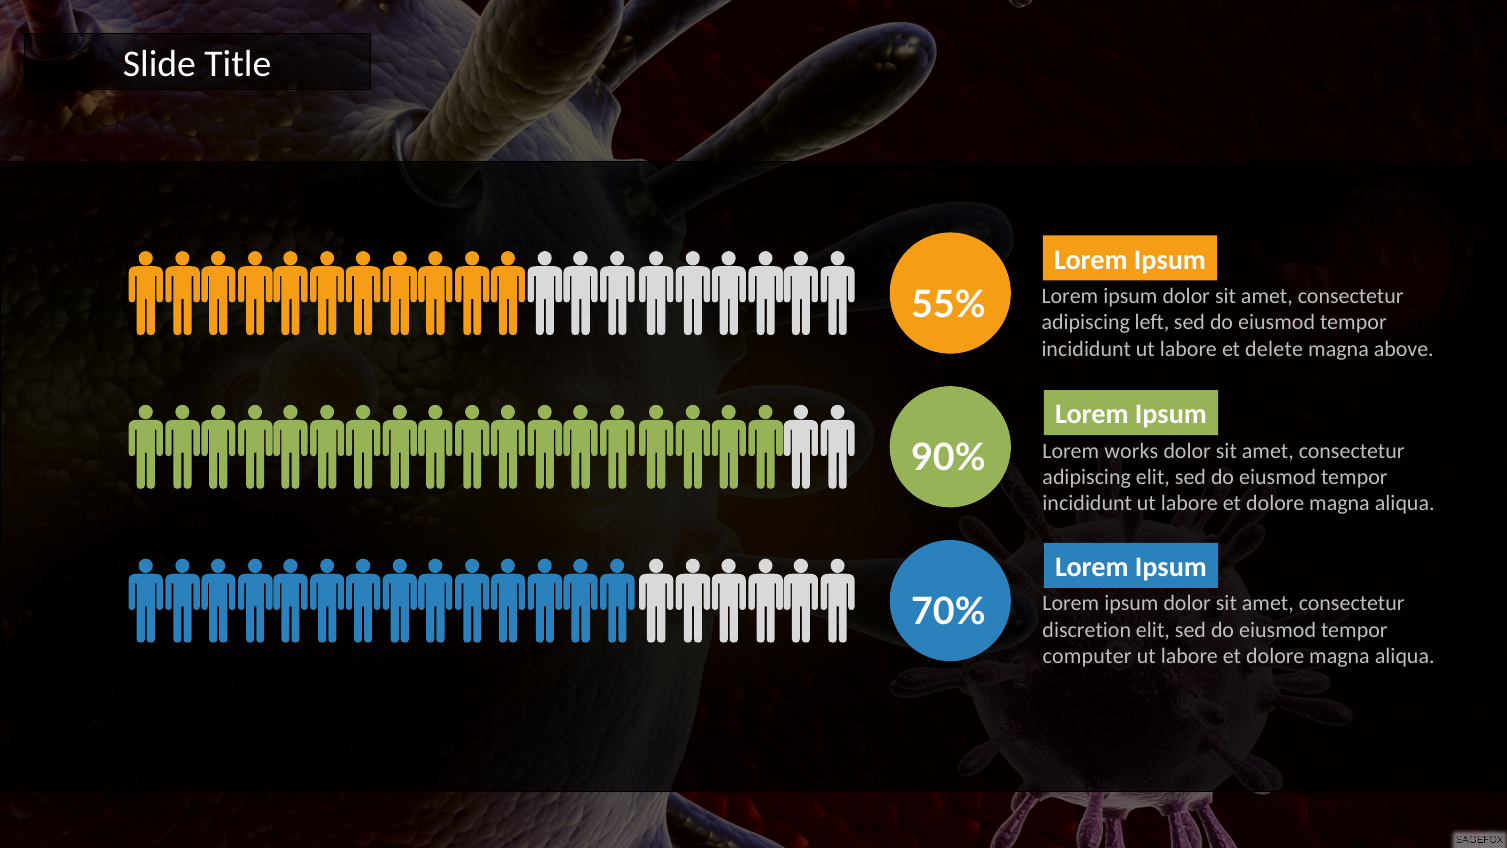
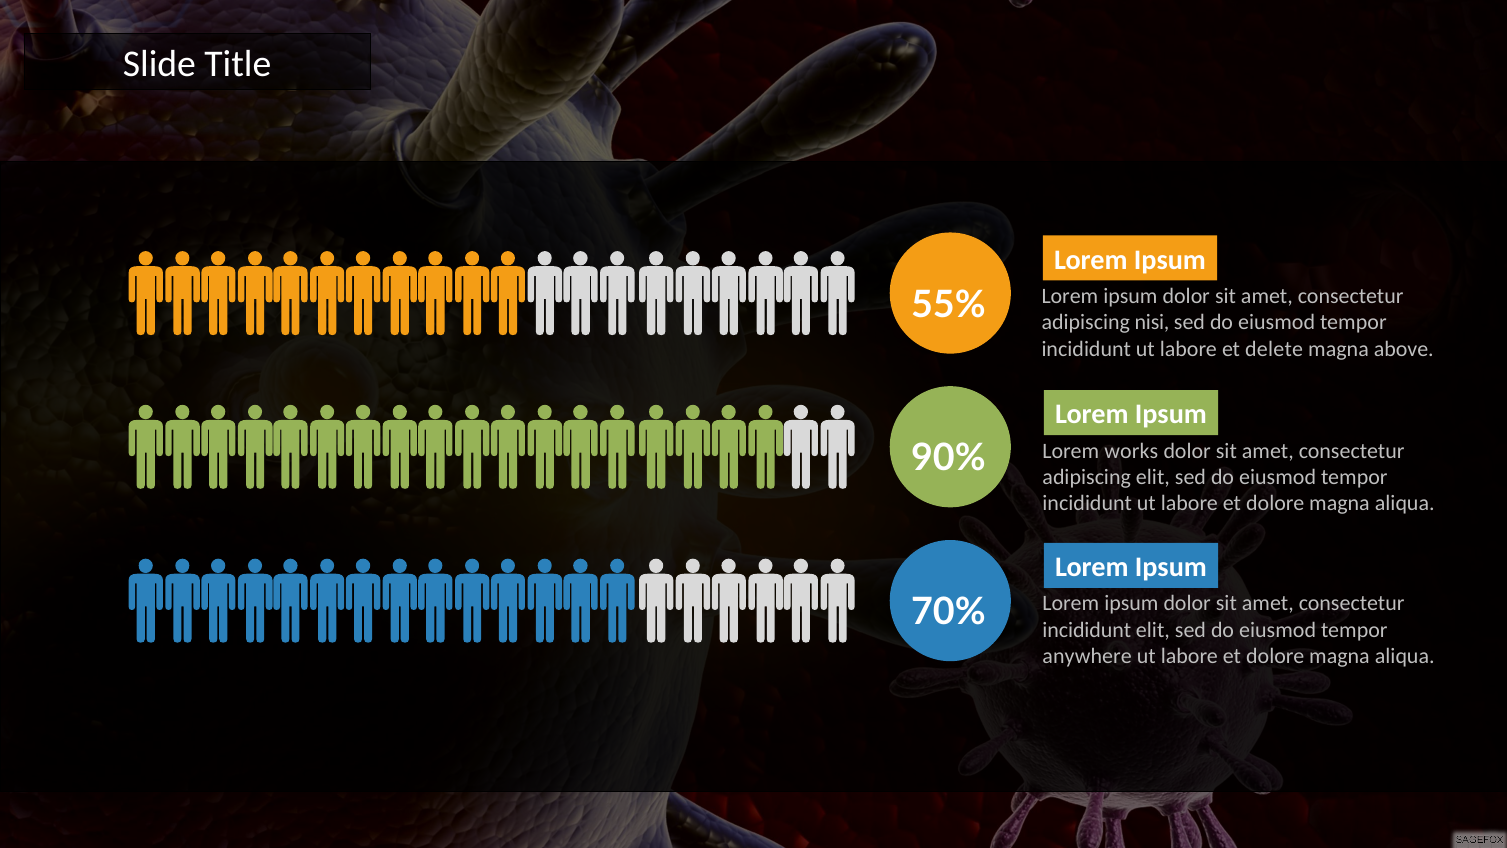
left: left -> nisi
discretion at (1087, 630): discretion -> incididunt
computer: computer -> anywhere
